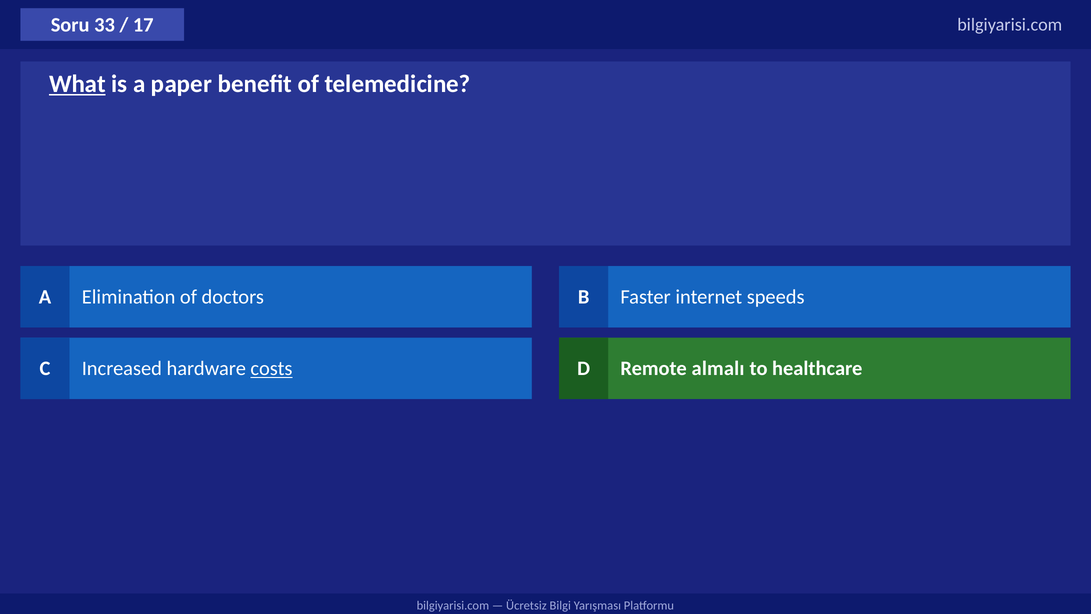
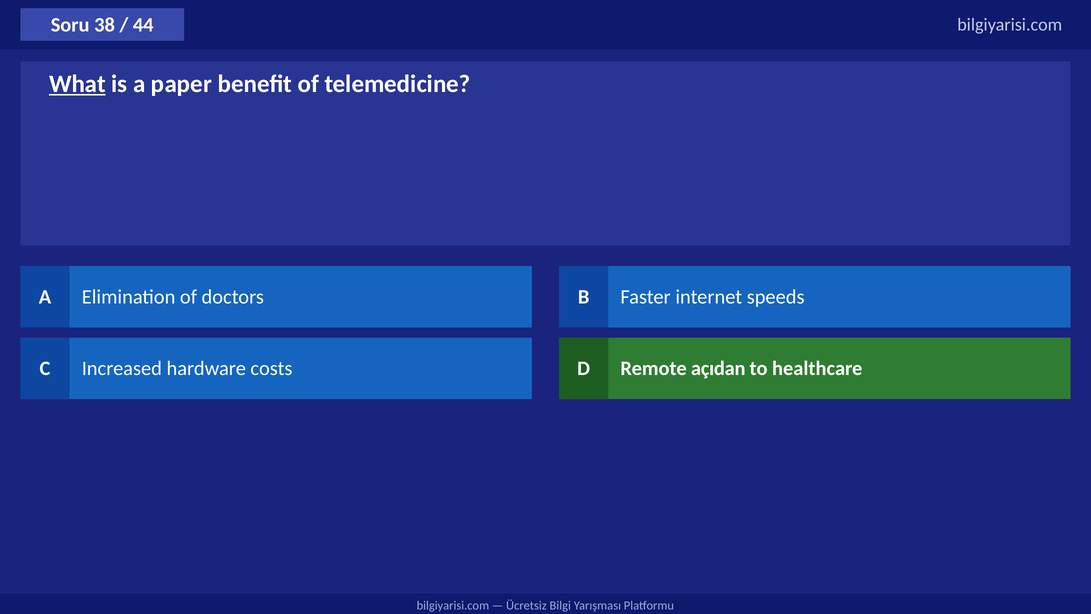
33: 33 -> 38
17: 17 -> 44
costs underline: present -> none
almalı: almalı -> açıdan
